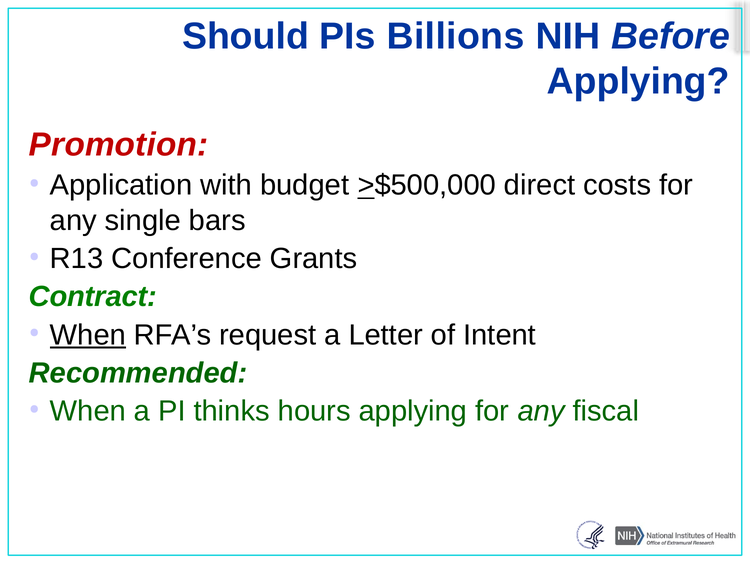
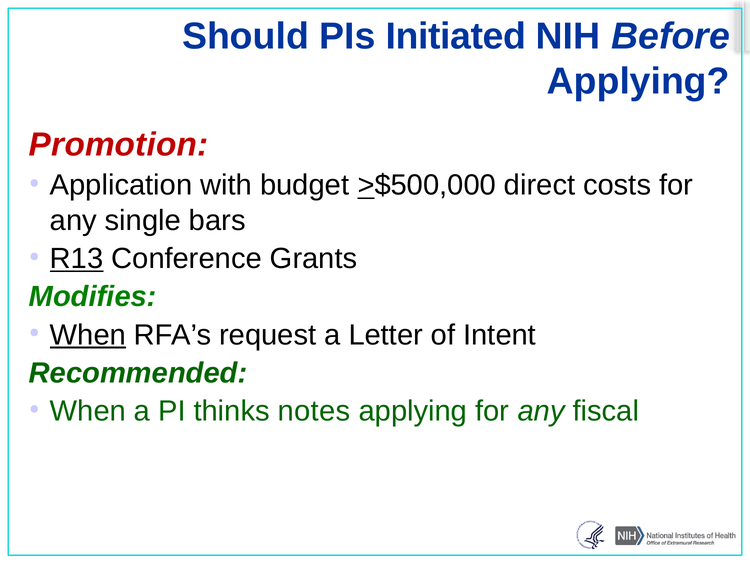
Billions: Billions -> Initiated
R13 underline: none -> present
Contract: Contract -> Modifies
hours: hours -> notes
